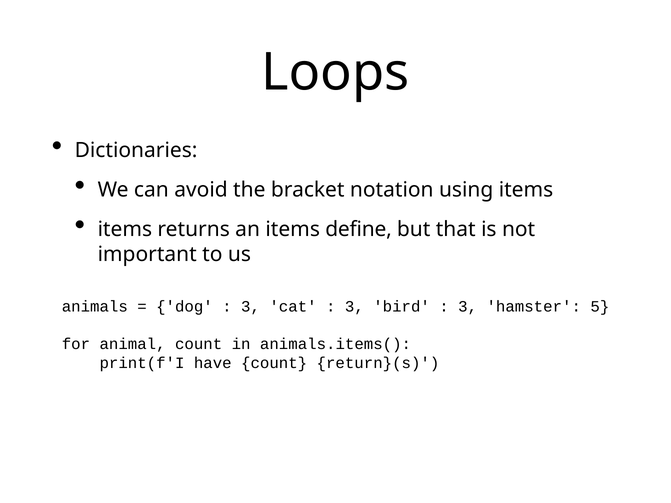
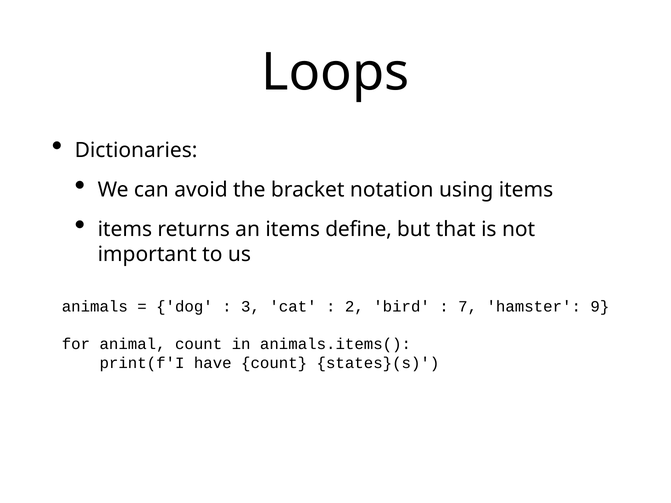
3 at (354, 307): 3 -> 2
3 at (468, 307): 3 -> 7
5: 5 -> 9
return}(s: return}(s -> states}(s
